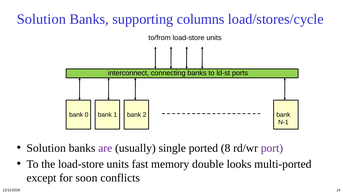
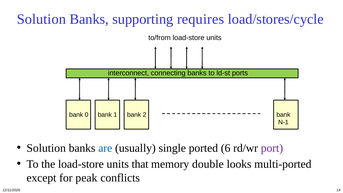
columns: columns -> requires
are colour: purple -> blue
8: 8 -> 6
fast: fast -> that
soon: soon -> peak
